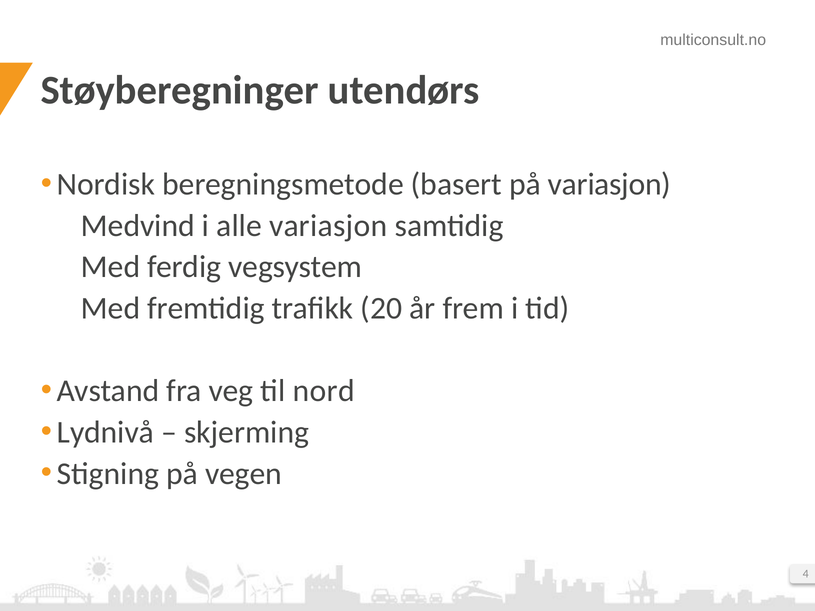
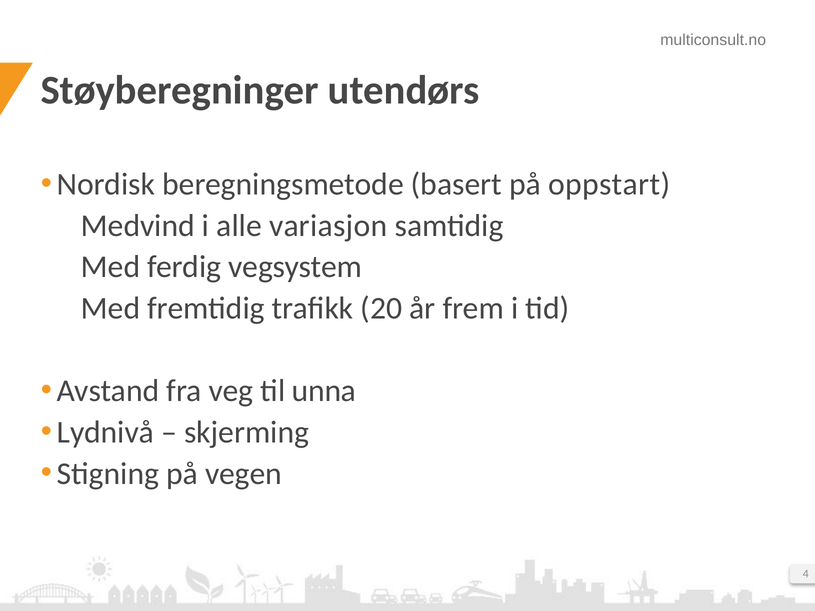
på variasjon: variasjon -> oppstart
nord: nord -> unna
